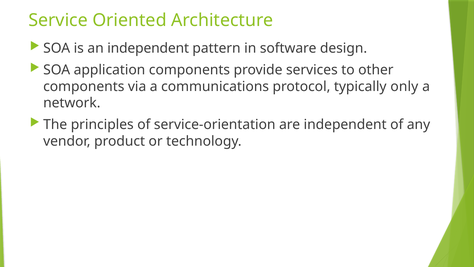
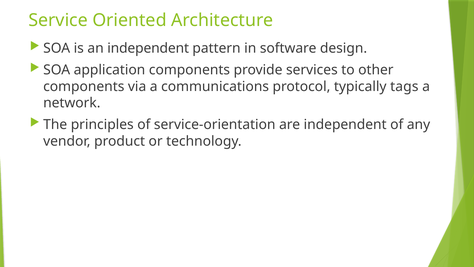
only: only -> tags
